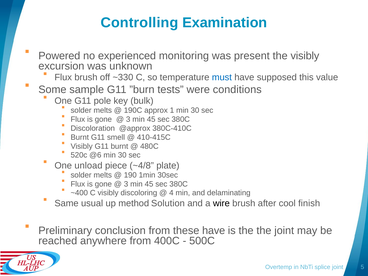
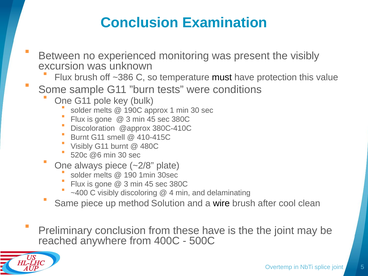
Controlling at (139, 23): Controlling -> Conclusion
Powered: Powered -> Between
~330: ~330 -> ~386
must colour: blue -> black
supposed: supposed -> protection
unload: unload -> always
~4/8: ~4/8 -> ~2/8
Same usual: usual -> piece
finish: finish -> clean
